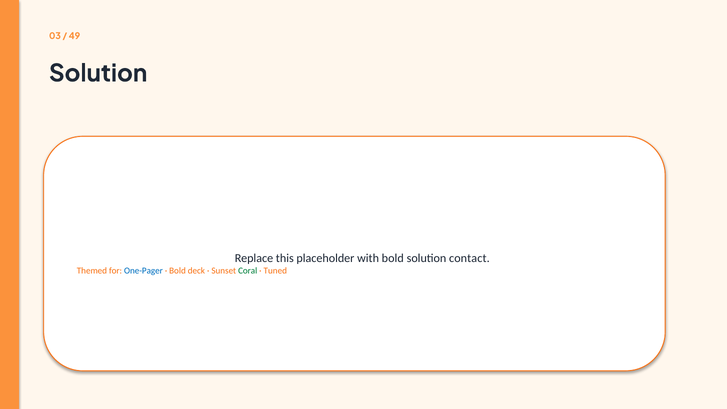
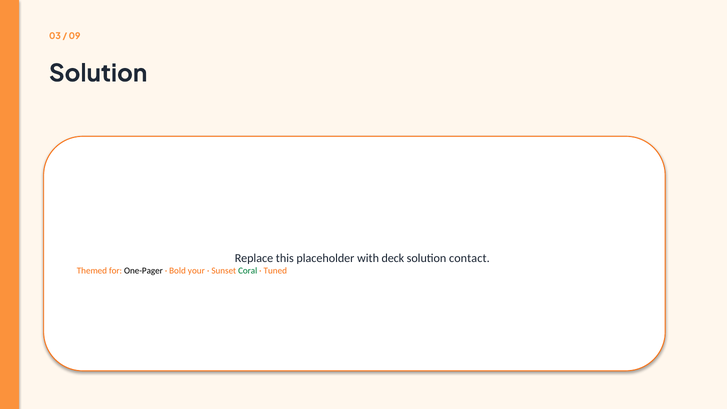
49: 49 -> 09
with bold: bold -> deck
One-Pager colour: blue -> black
deck: deck -> your
